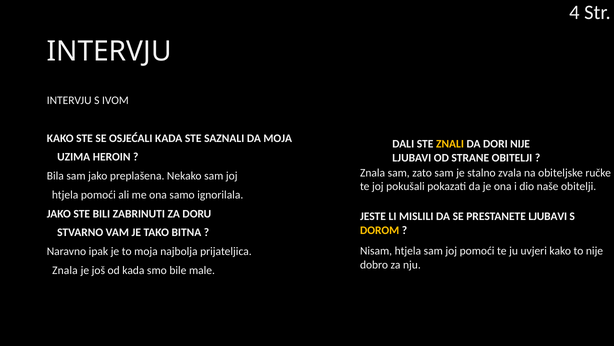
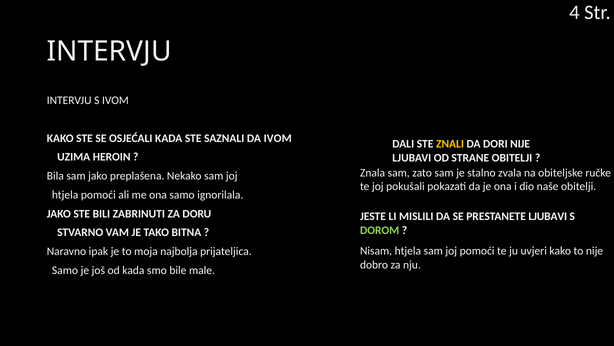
DA MOJA: MOJA -> IVOM
DOROM colour: yellow -> light green
Znala at (65, 270): Znala -> Samo
